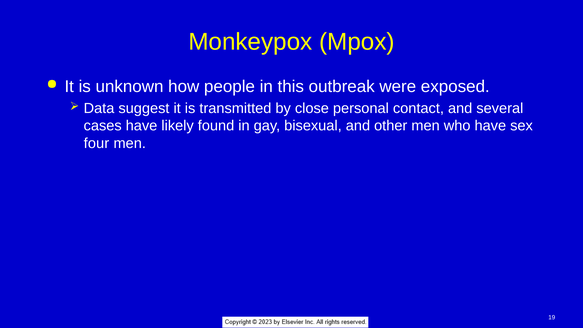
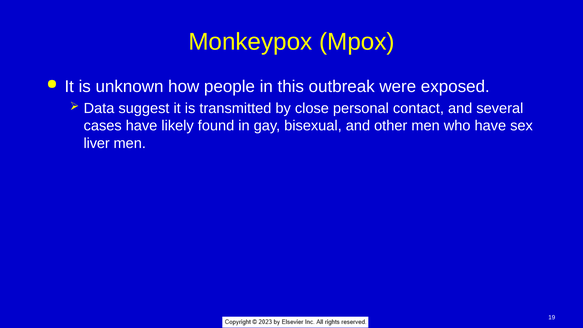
four: four -> liver
